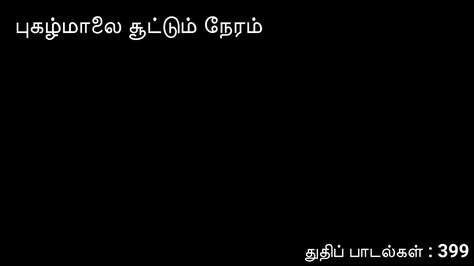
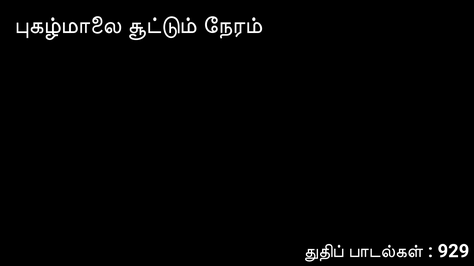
399: 399 -> 929
